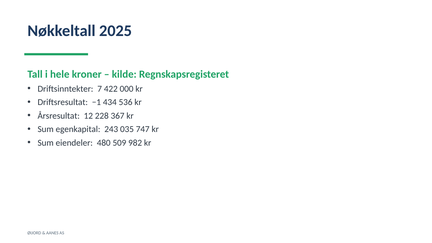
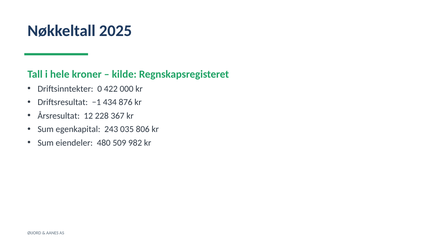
7: 7 -> 0
536: 536 -> 876
747: 747 -> 806
